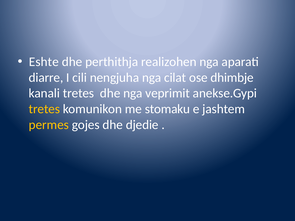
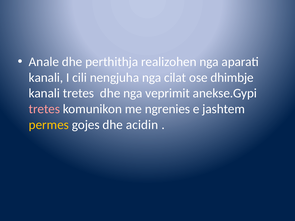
Eshte: Eshte -> Anale
diarre at (46, 78): diarre -> kanali
tretes at (44, 109) colour: yellow -> pink
stomaku: stomaku -> ngrenies
djedie: djedie -> acidin
